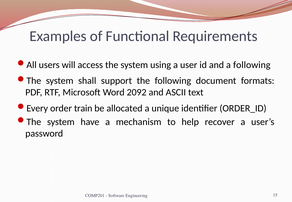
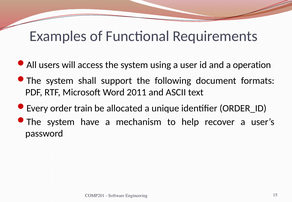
a following: following -> operation
2092: 2092 -> 2011
